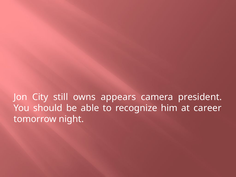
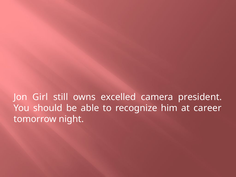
City: City -> Girl
appears: appears -> excelled
